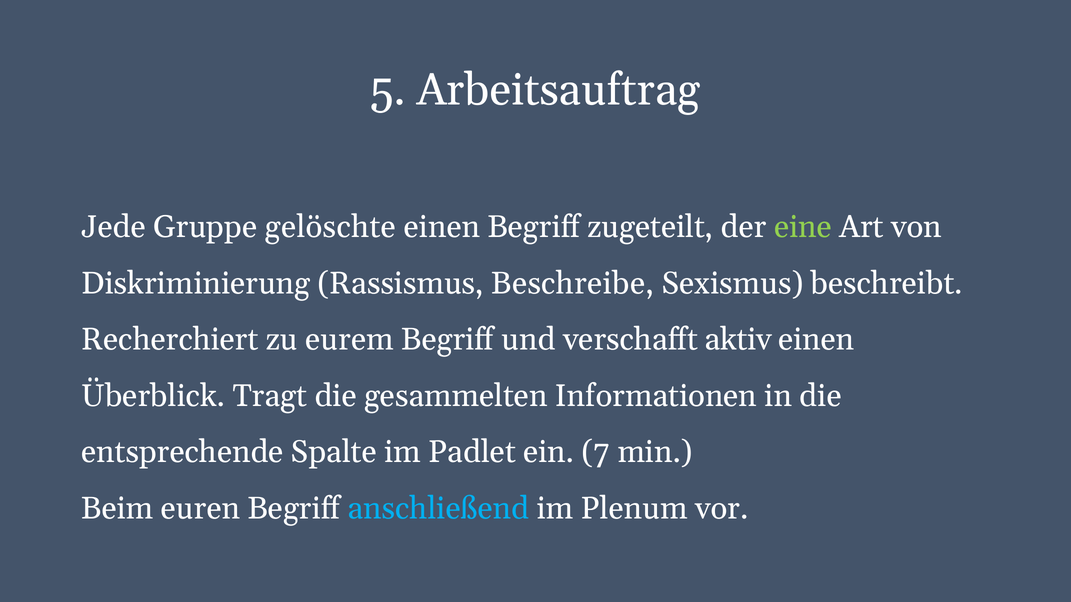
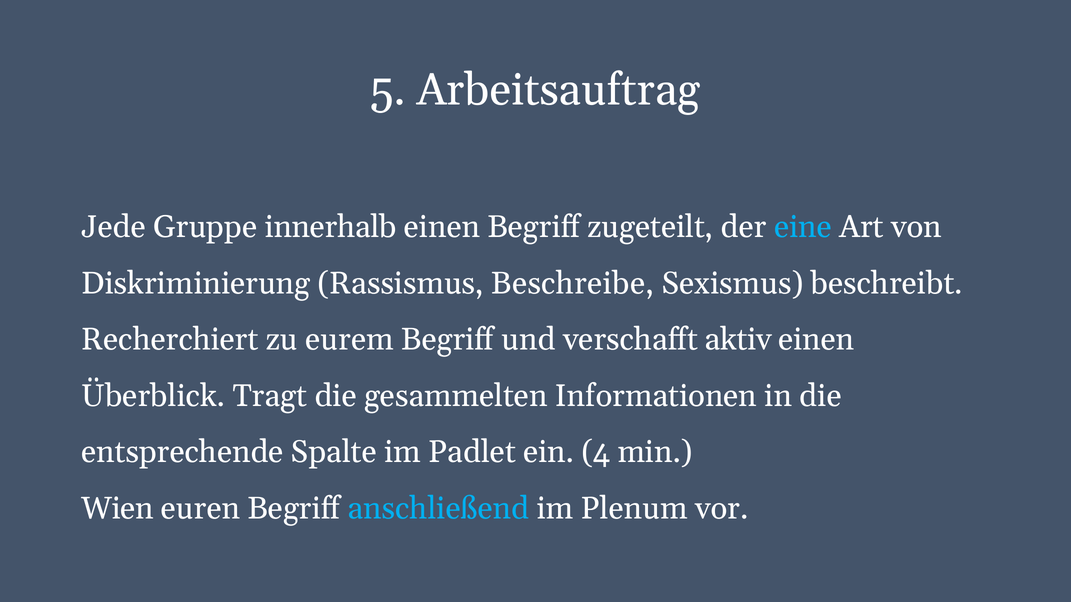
gelöschte: gelöschte -> innerhalb
eine colour: light green -> light blue
7: 7 -> 4
Beim: Beim -> Wien
